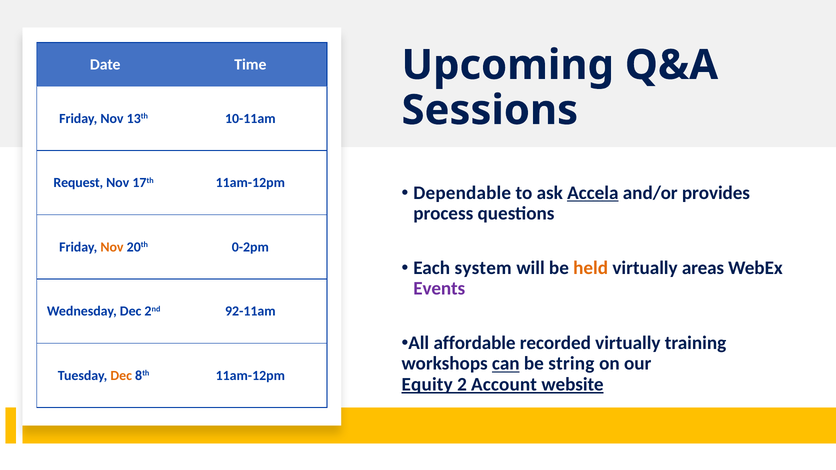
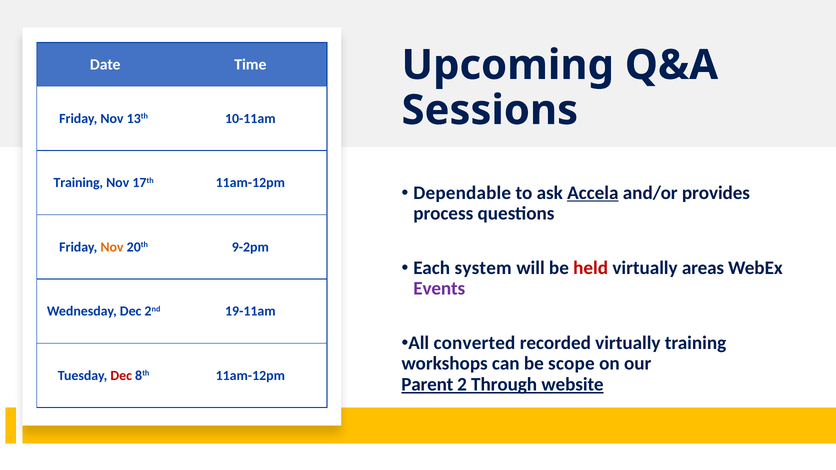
Request at (78, 183): Request -> Training
0-2pm: 0-2pm -> 9-2pm
held colour: orange -> red
92-11am: 92-11am -> 19-11am
affordable: affordable -> converted
can underline: present -> none
string: string -> scope
Dec at (121, 376) colour: orange -> red
Equity: Equity -> Parent
Account: Account -> Through
